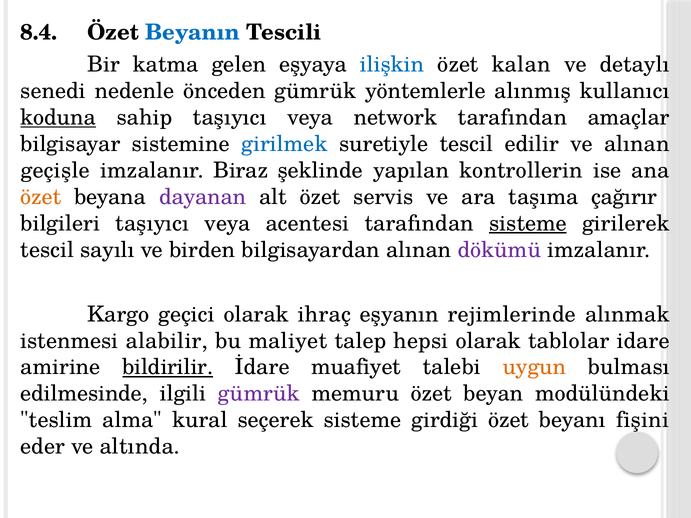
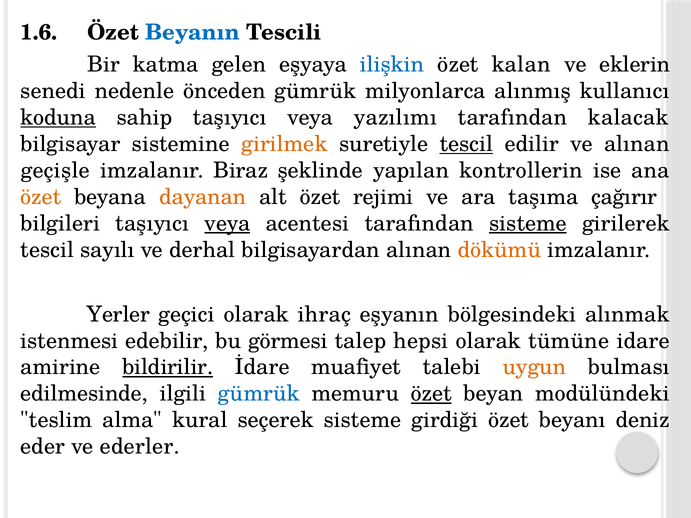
8.4: 8.4 -> 1.6
detaylı: detaylı -> eklerin
yöntemlerle: yöntemlerle -> milyonlarca
network: network -> yazılımı
amaçlar: amaçlar -> kalacak
girilmek colour: blue -> orange
tescil at (466, 144) underline: none -> present
dayanan colour: purple -> orange
servis: servis -> rejimi
veya at (228, 223) underline: none -> present
birden: birden -> derhal
dökümü colour: purple -> orange
Kargo: Kargo -> Yerler
rejimlerinde: rejimlerinde -> bölgesindeki
alabilir: alabilir -> edebilir
maliyet: maliyet -> görmesi
tablolar: tablolar -> tümüne
gümrük at (259, 394) colour: purple -> blue
özet at (431, 394) underline: none -> present
fişini: fişini -> deniz
altında: altında -> ederler
